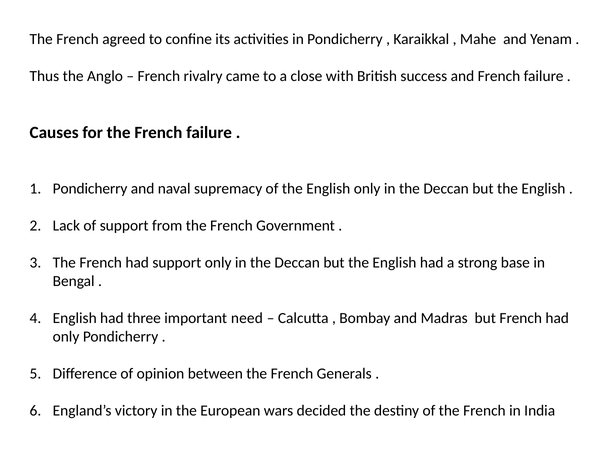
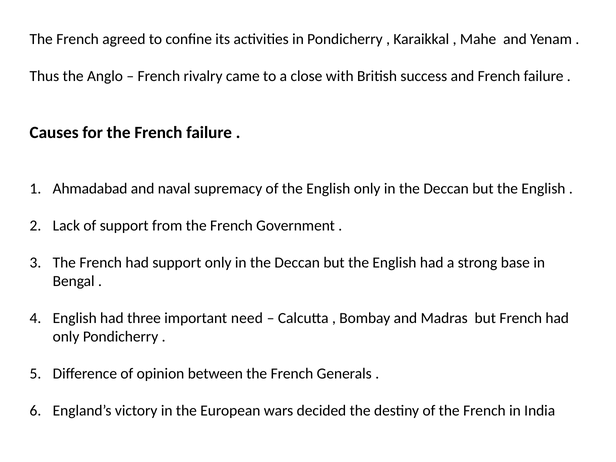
Pondicherry at (90, 189): Pondicherry -> Ahmadabad
